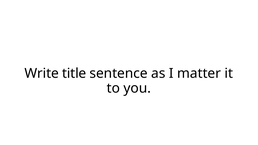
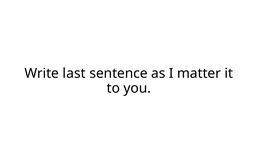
title: title -> last
